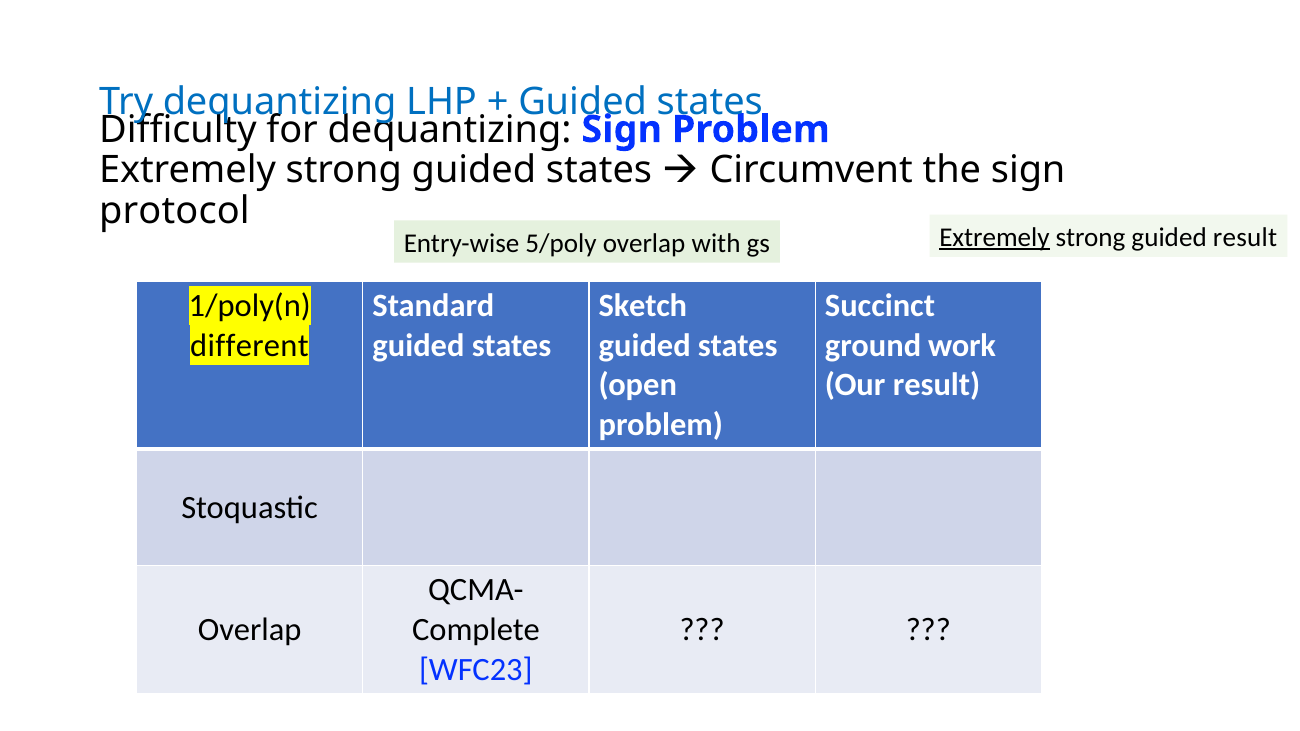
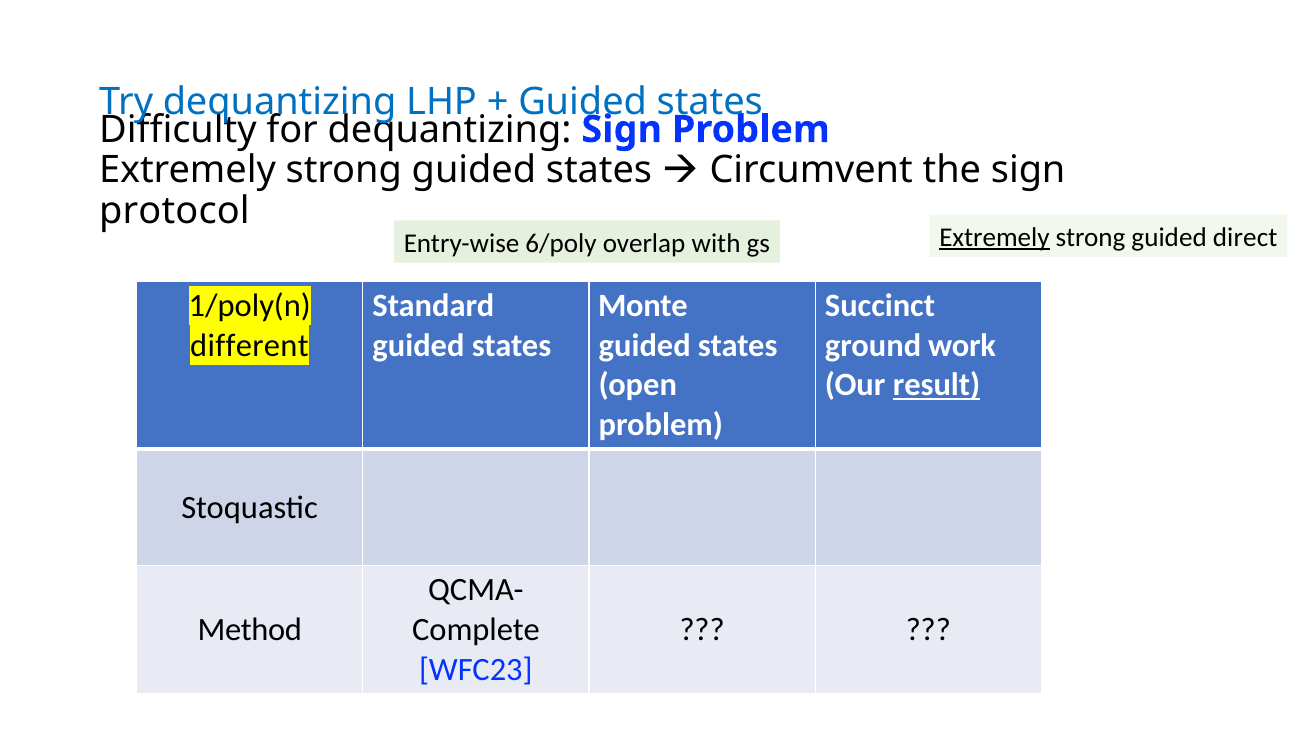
guided result: result -> direct
5/poly: 5/poly -> 6/poly
Sketch: Sketch -> Monte
result at (936, 385) underline: none -> present
Overlap at (250, 630): Overlap -> Method
